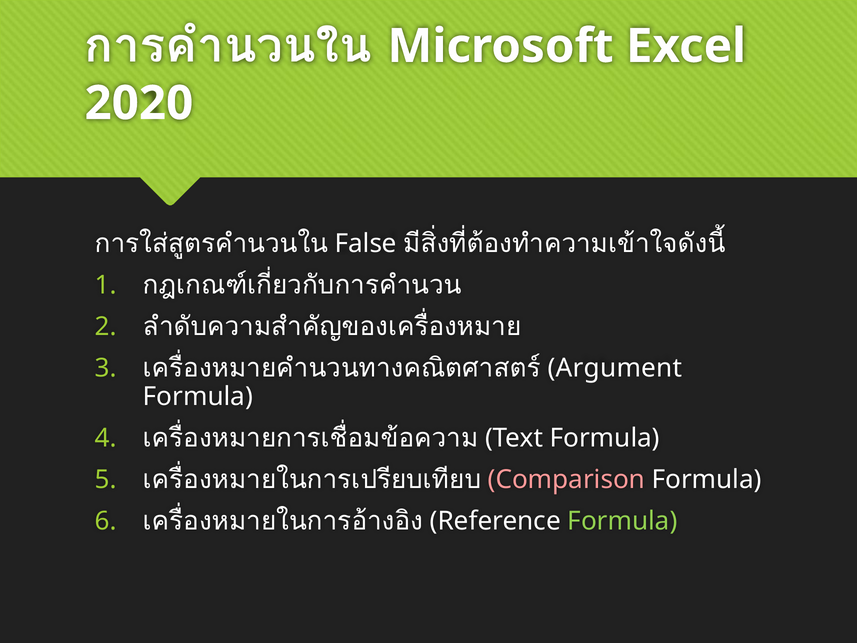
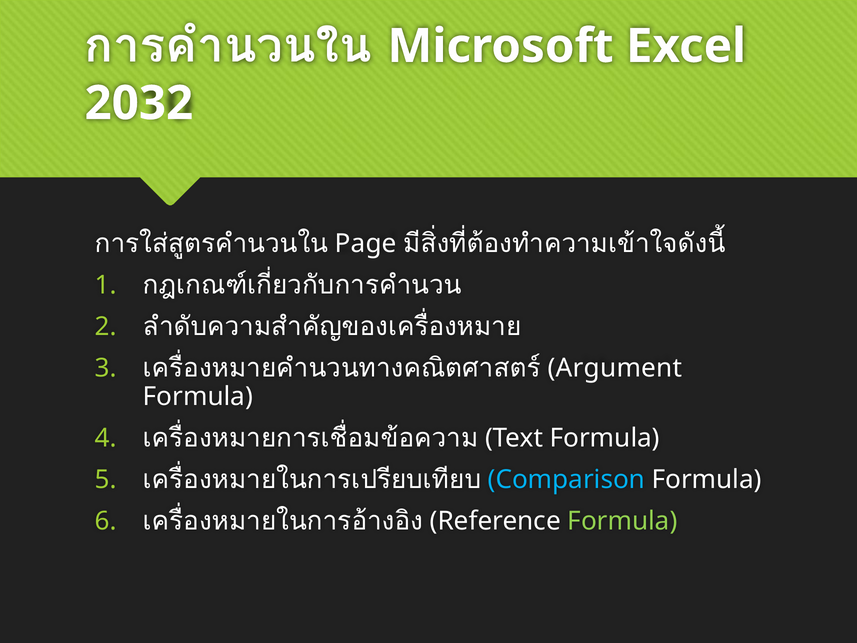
2020: 2020 -> 2032
False: False -> Page
Comparison colour: pink -> light blue
